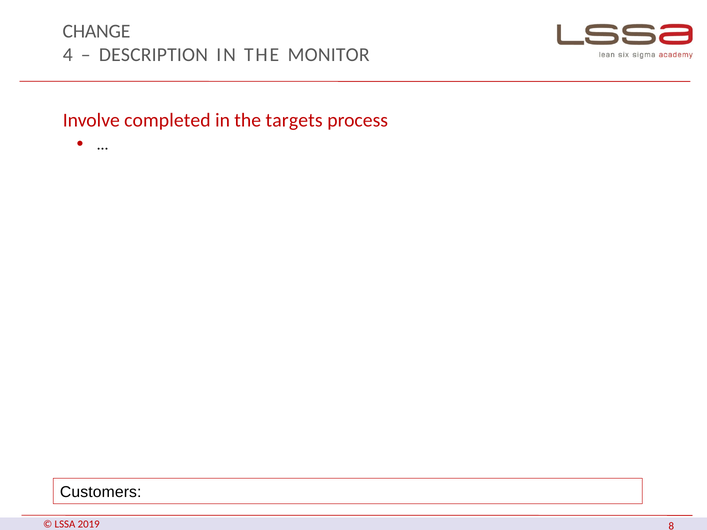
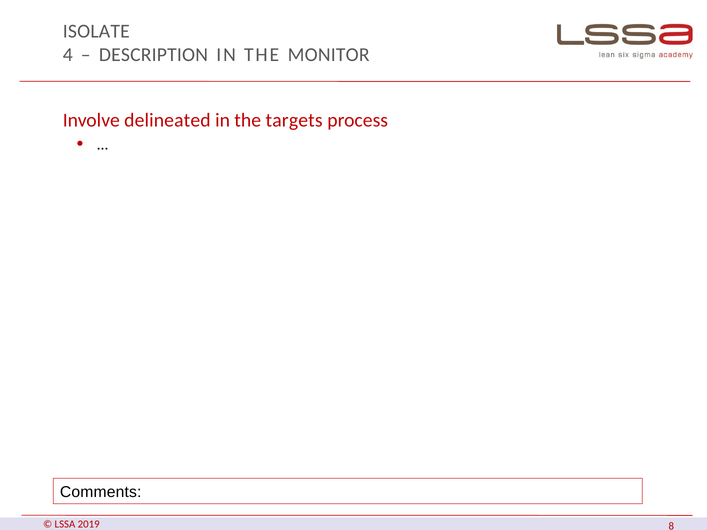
CHANGE: CHANGE -> ISOLATE
completed: completed -> delineated
Customers: Customers -> Comments
